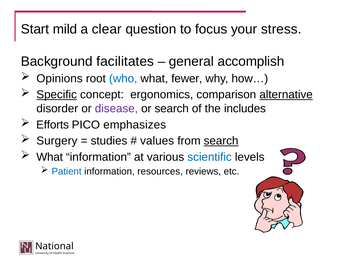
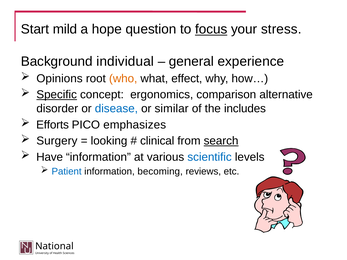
clear: clear -> hope
focus underline: none -> present
facilitates: facilitates -> individual
accomplish: accomplish -> experience
who colour: blue -> orange
fewer: fewer -> effect
alternative underline: present -> none
disease colour: purple -> blue
or search: search -> similar
studies: studies -> looking
values: values -> clinical
What at (50, 157): What -> Have
resources: resources -> becoming
